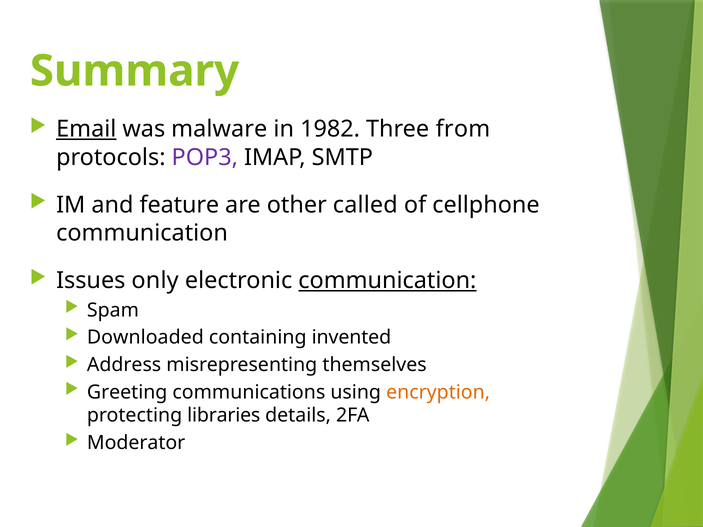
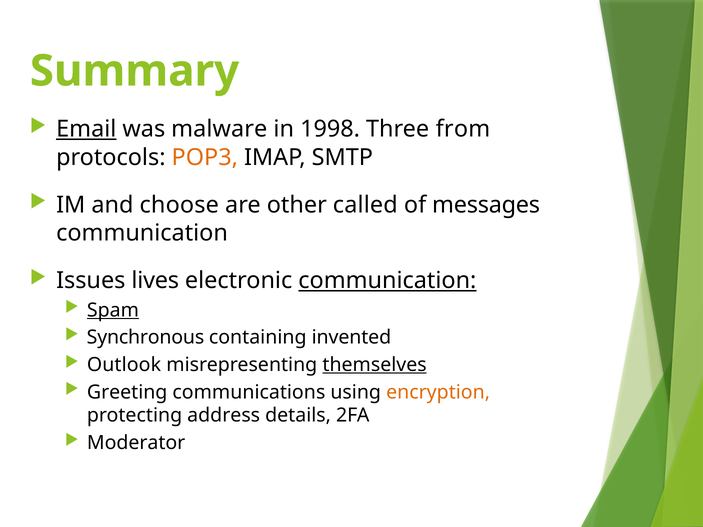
1982: 1982 -> 1998
POP3 colour: purple -> orange
feature: feature -> choose
cellphone: cellphone -> messages
only: only -> lives
Spam underline: none -> present
Downloaded: Downloaded -> Synchronous
Address: Address -> Outlook
themselves underline: none -> present
libraries: libraries -> address
